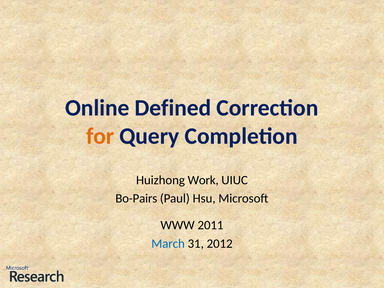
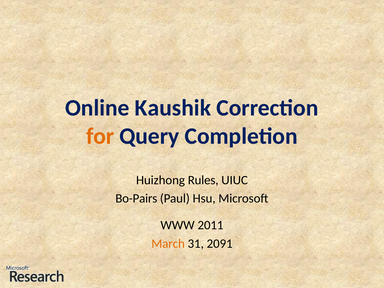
Defined: Defined -> Kaushik
Work: Work -> Rules
March colour: blue -> orange
2012: 2012 -> 2091
